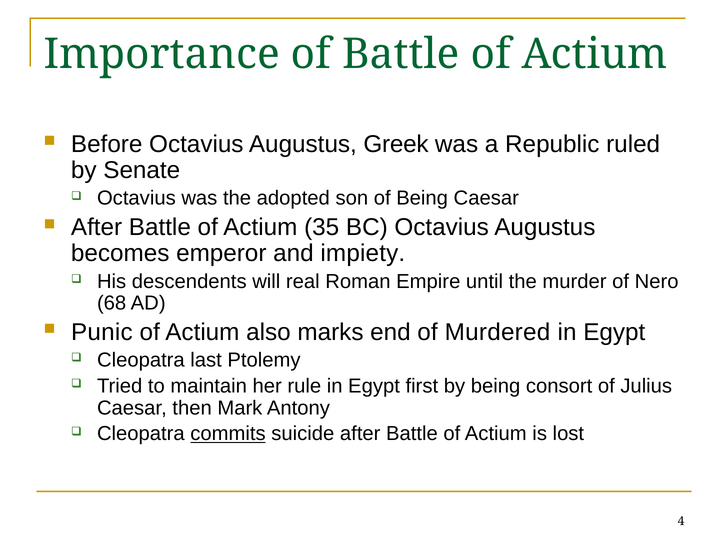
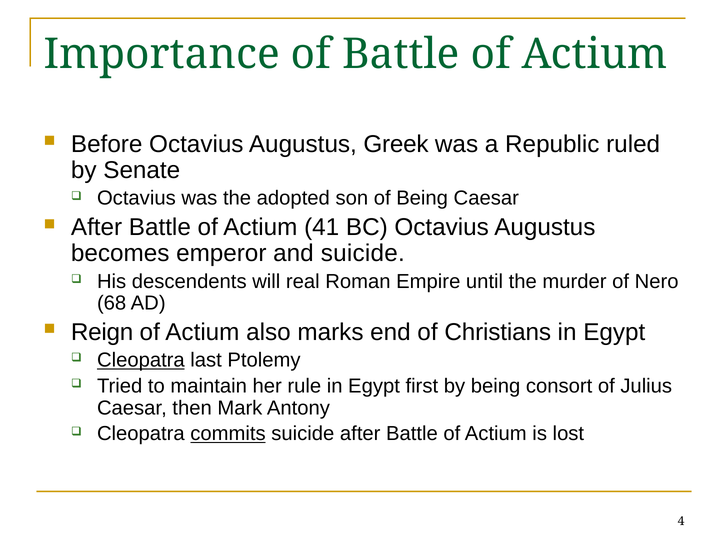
35: 35 -> 41
and impiety: impiety -> suicide
Punic: Punic -> Reign
Murdered: Murdered -> Christians
Cleopatra at (141, 360) underline: none -> present
